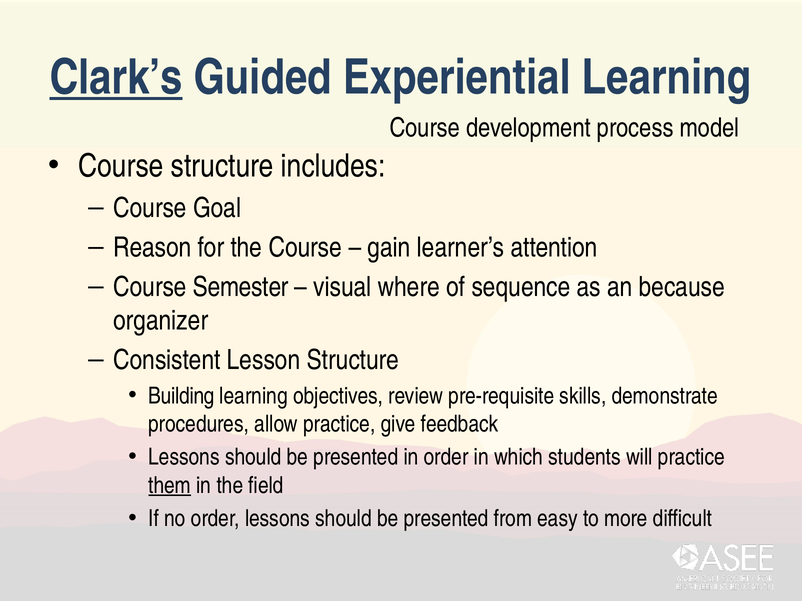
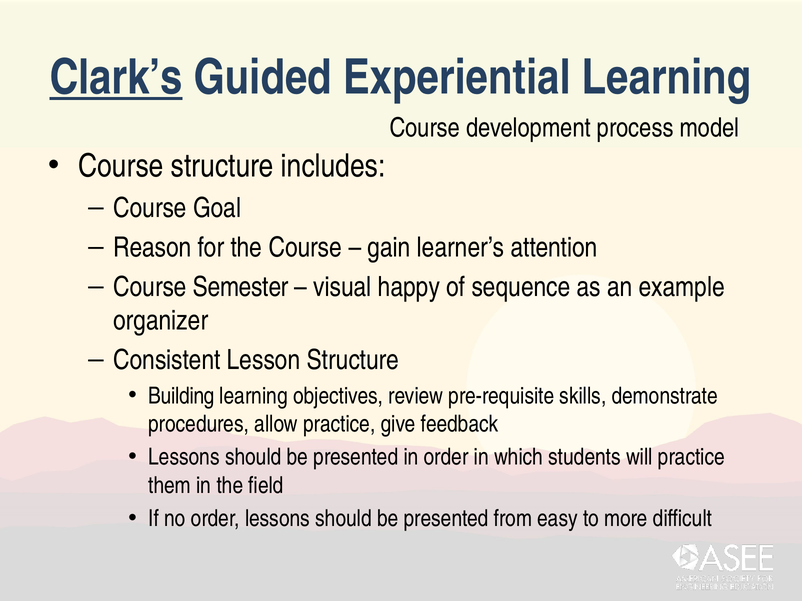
where: where -> happy
because: because -> example
them underline: present -> none
